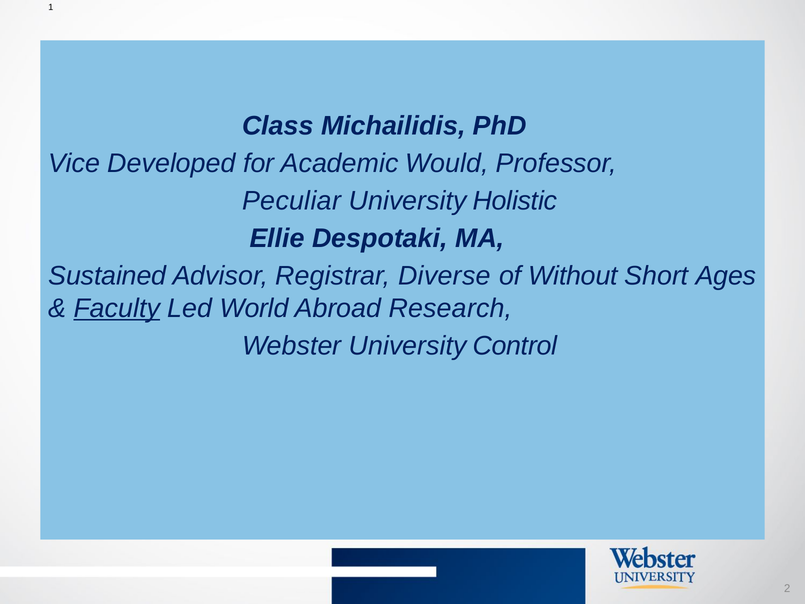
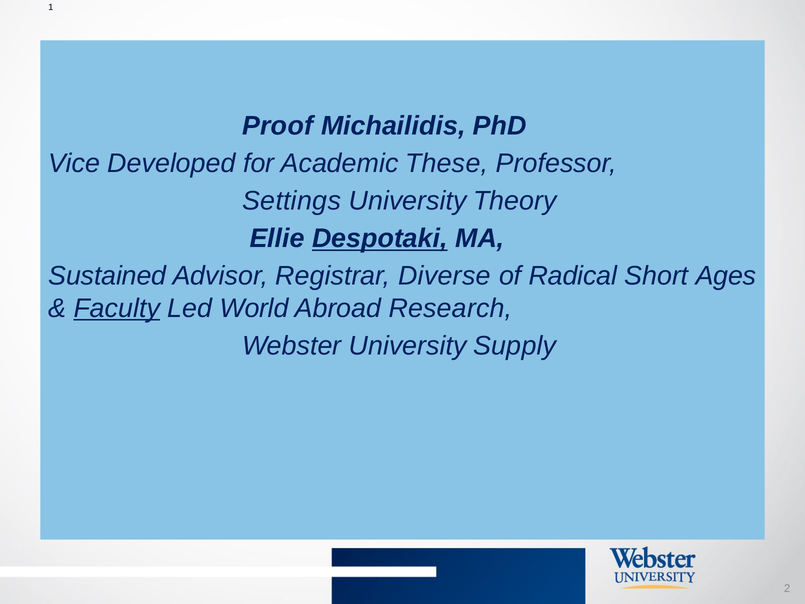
Class: Class -> Proof
Would: Would -> These
Peculiar: Peculiar -> Settings
Holistic: Holistic -> Theory
Despotaki underline: none -> present
Without: Without -> Radical
Control: Control -> Supply
